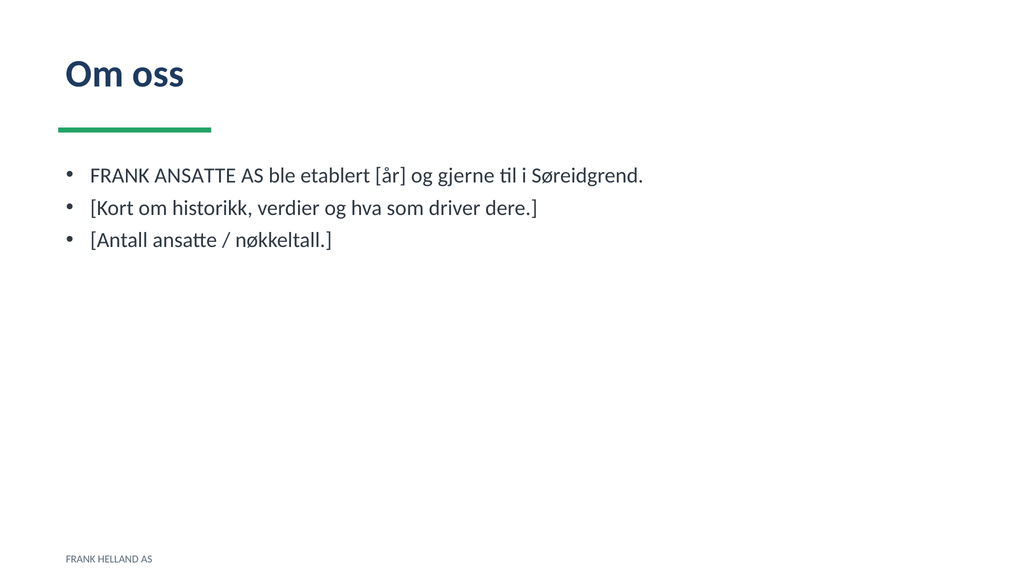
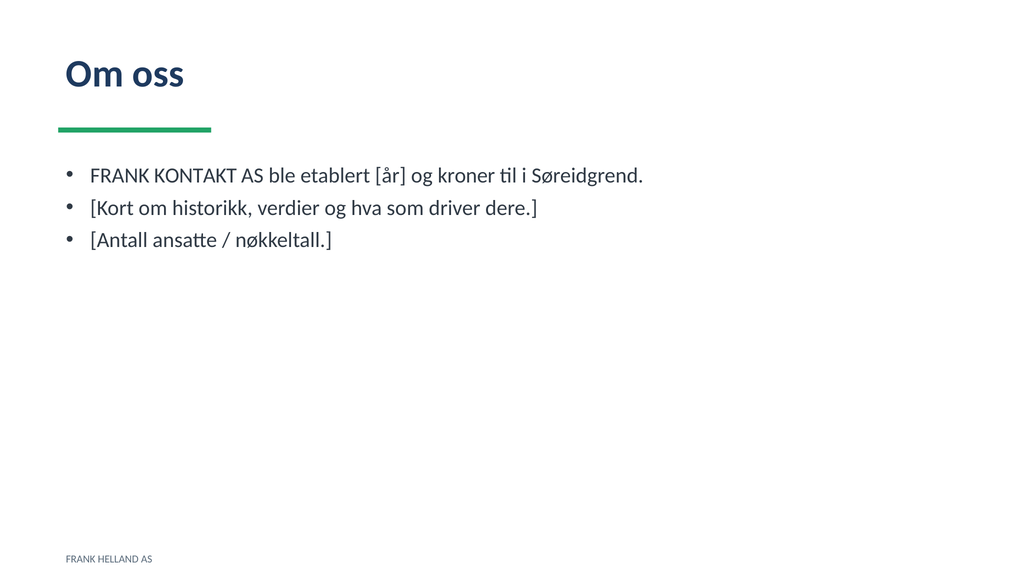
FRANK ANSATTE: ANSATTE -> KONTAKT
gjerne: gjerne -> kroner
